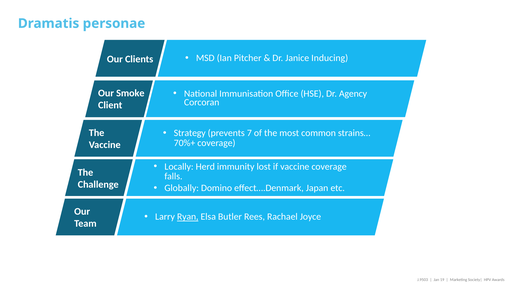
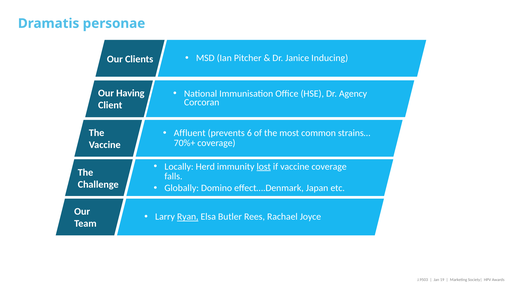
Smoke: Smoke -> Having
Strategy: Strategy -> Affluent
7: 7 -> 6
lost underline: none -> present
